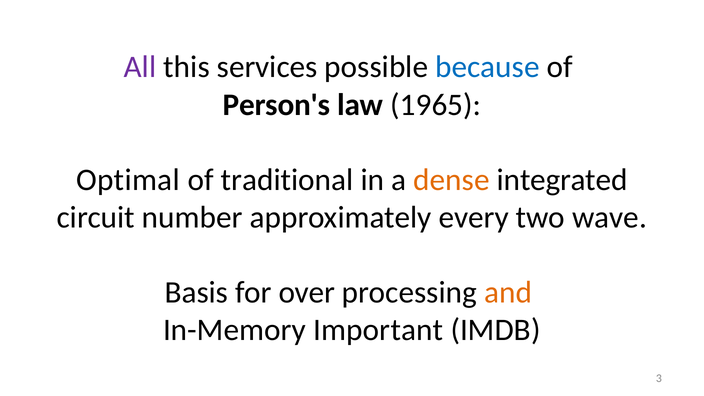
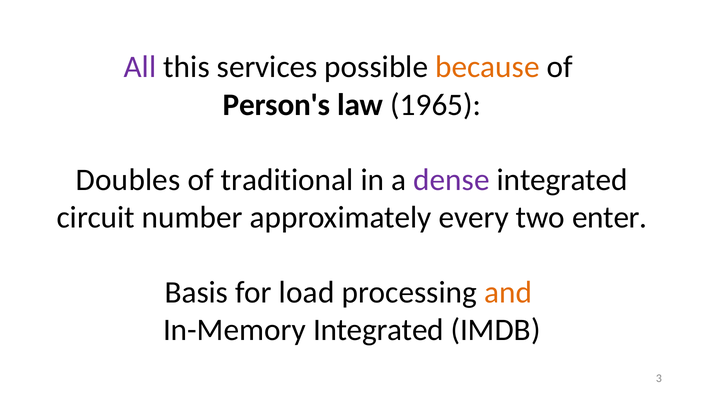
because colour: blue -> orange
Optimal: Optimal -> Doubles
dense colour: orange -> purple
wave: wave -> enter
over: over -> load
In-Memory Important: Important -> Integrated
